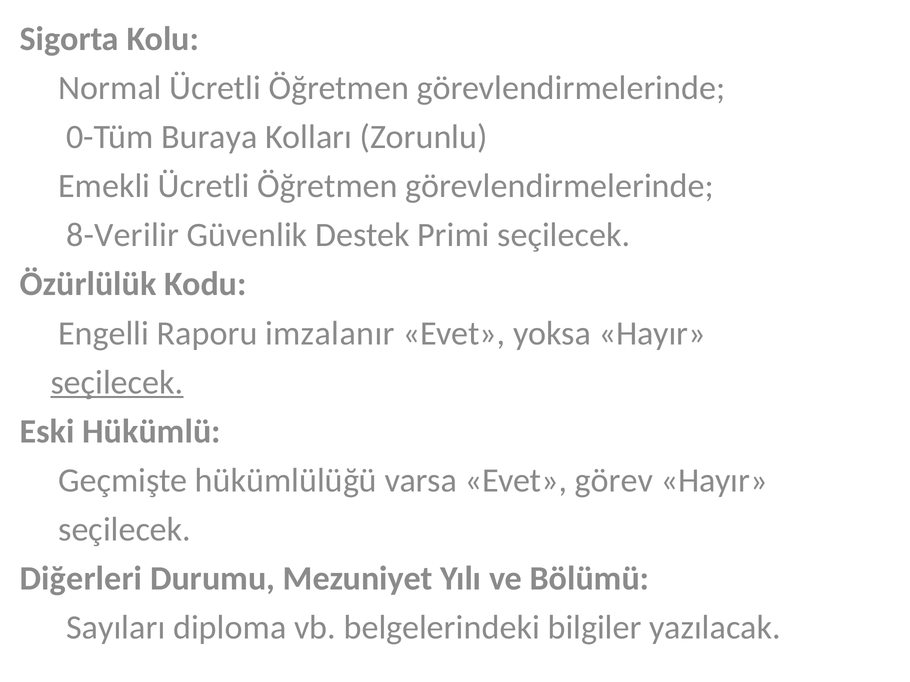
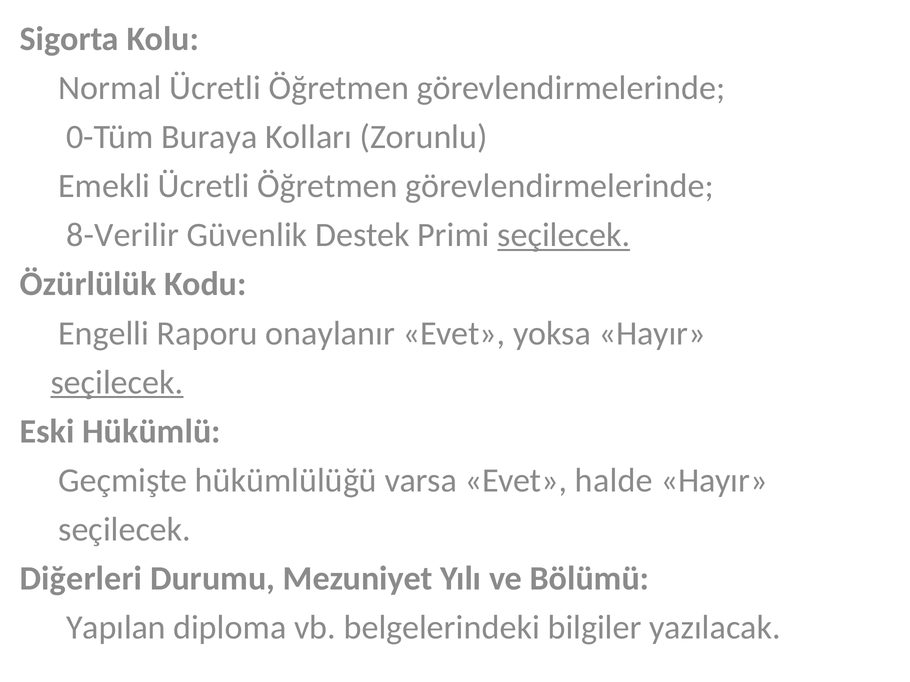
seçilecek at (564, 235) underline: none -> present
imzalanır: imzalanır -> onaylanır
görev: görev -> halde
Sayıları: Sayıları -> Yapılan
